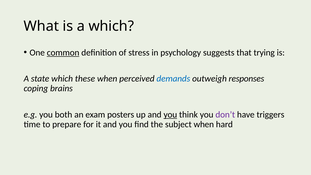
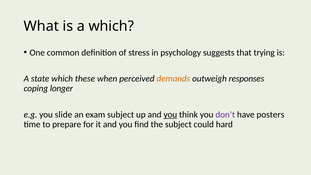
common underline: present -> none
demands colour: blue -> orange
brains: brains -> longer
both: both -> slide
exam posters: posters -> subject
triggers: triggers -> posters
subject when: when -> could
